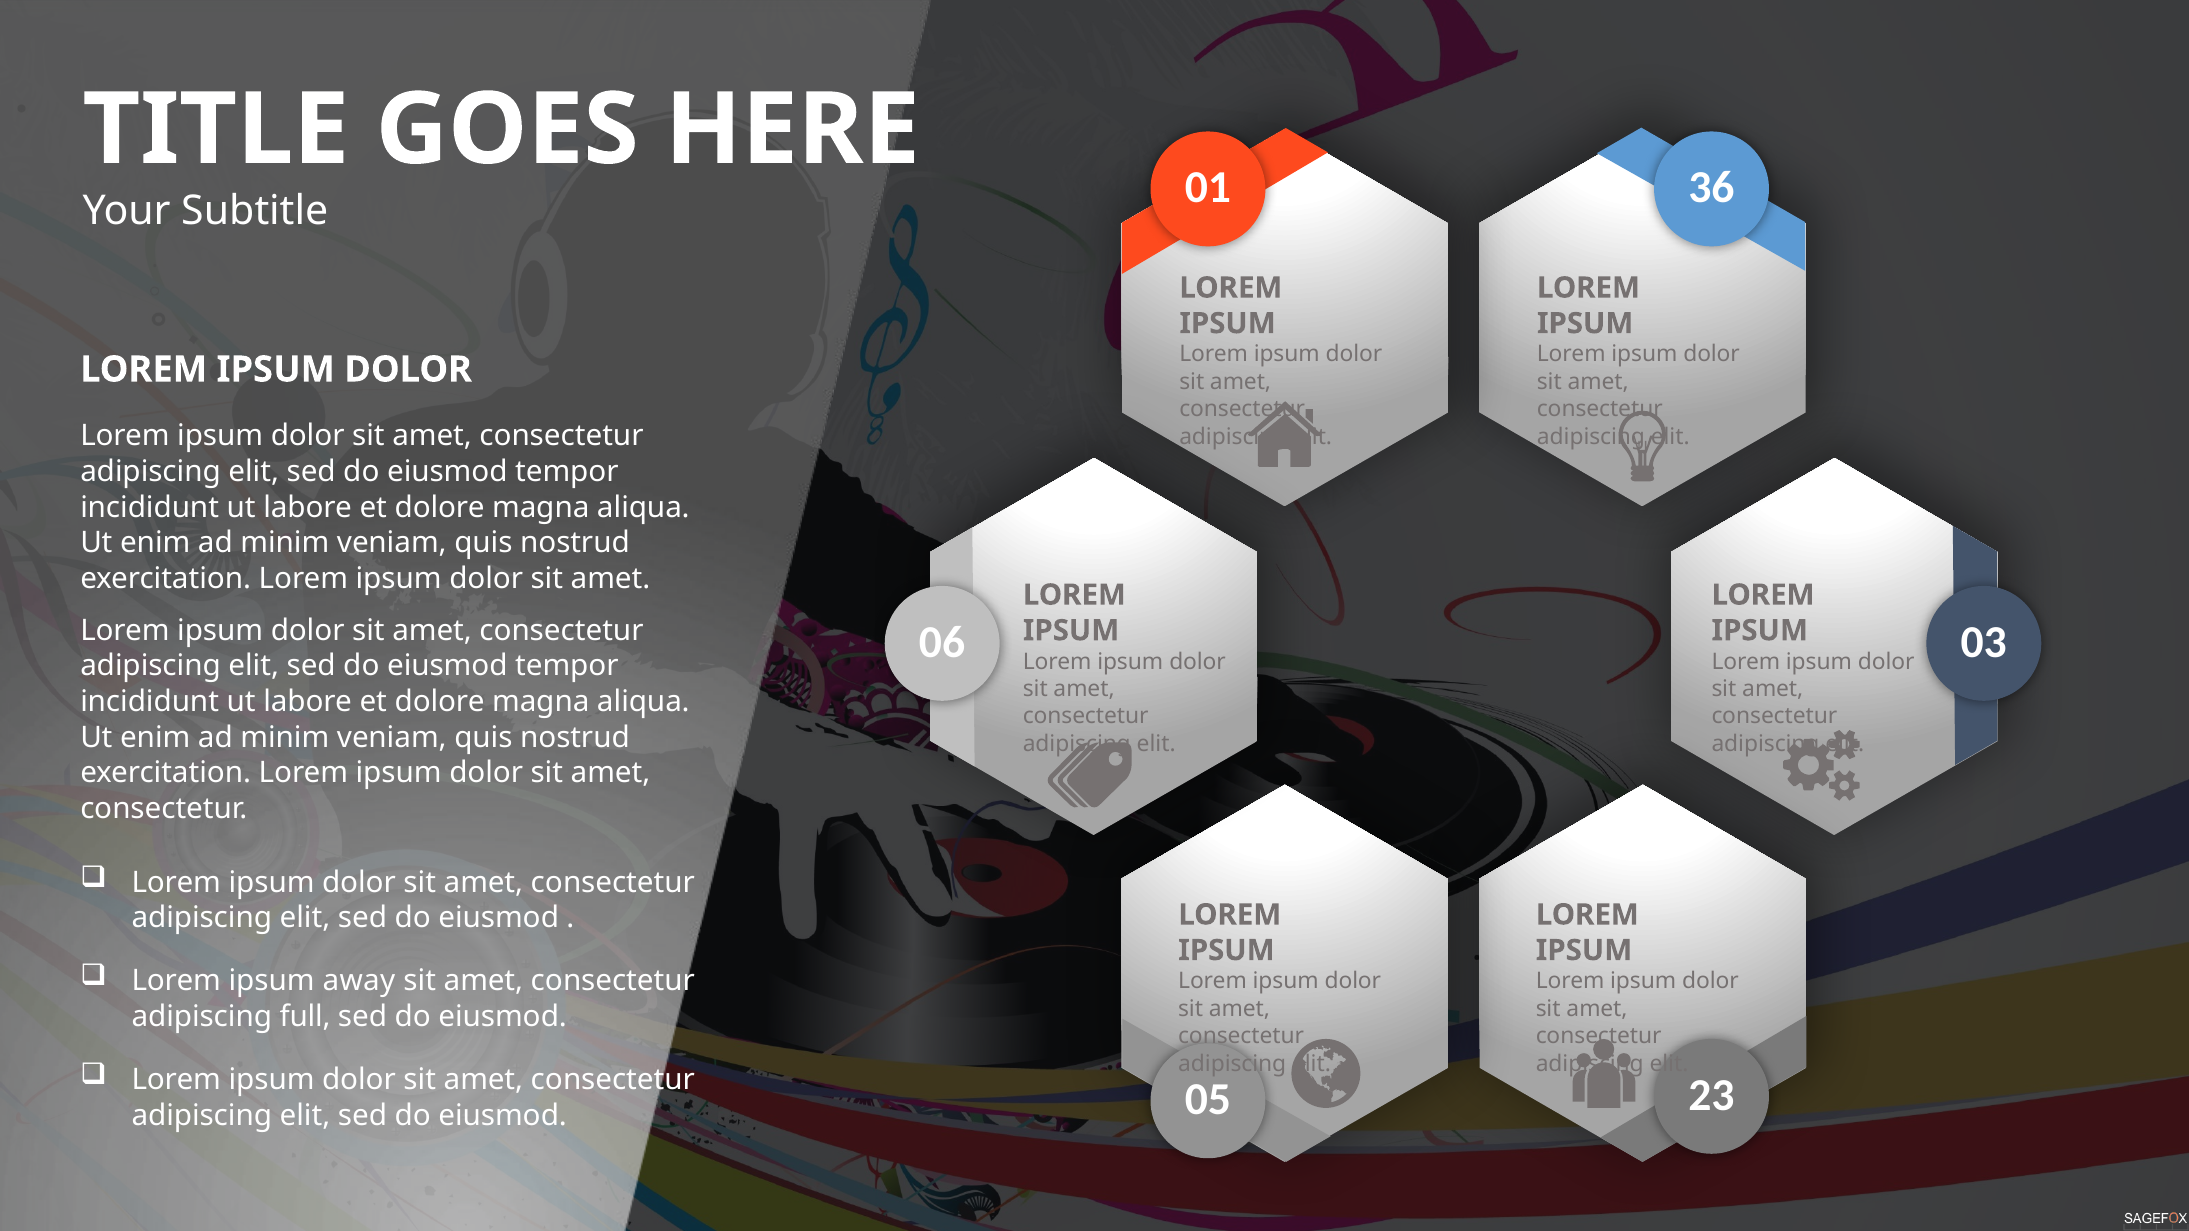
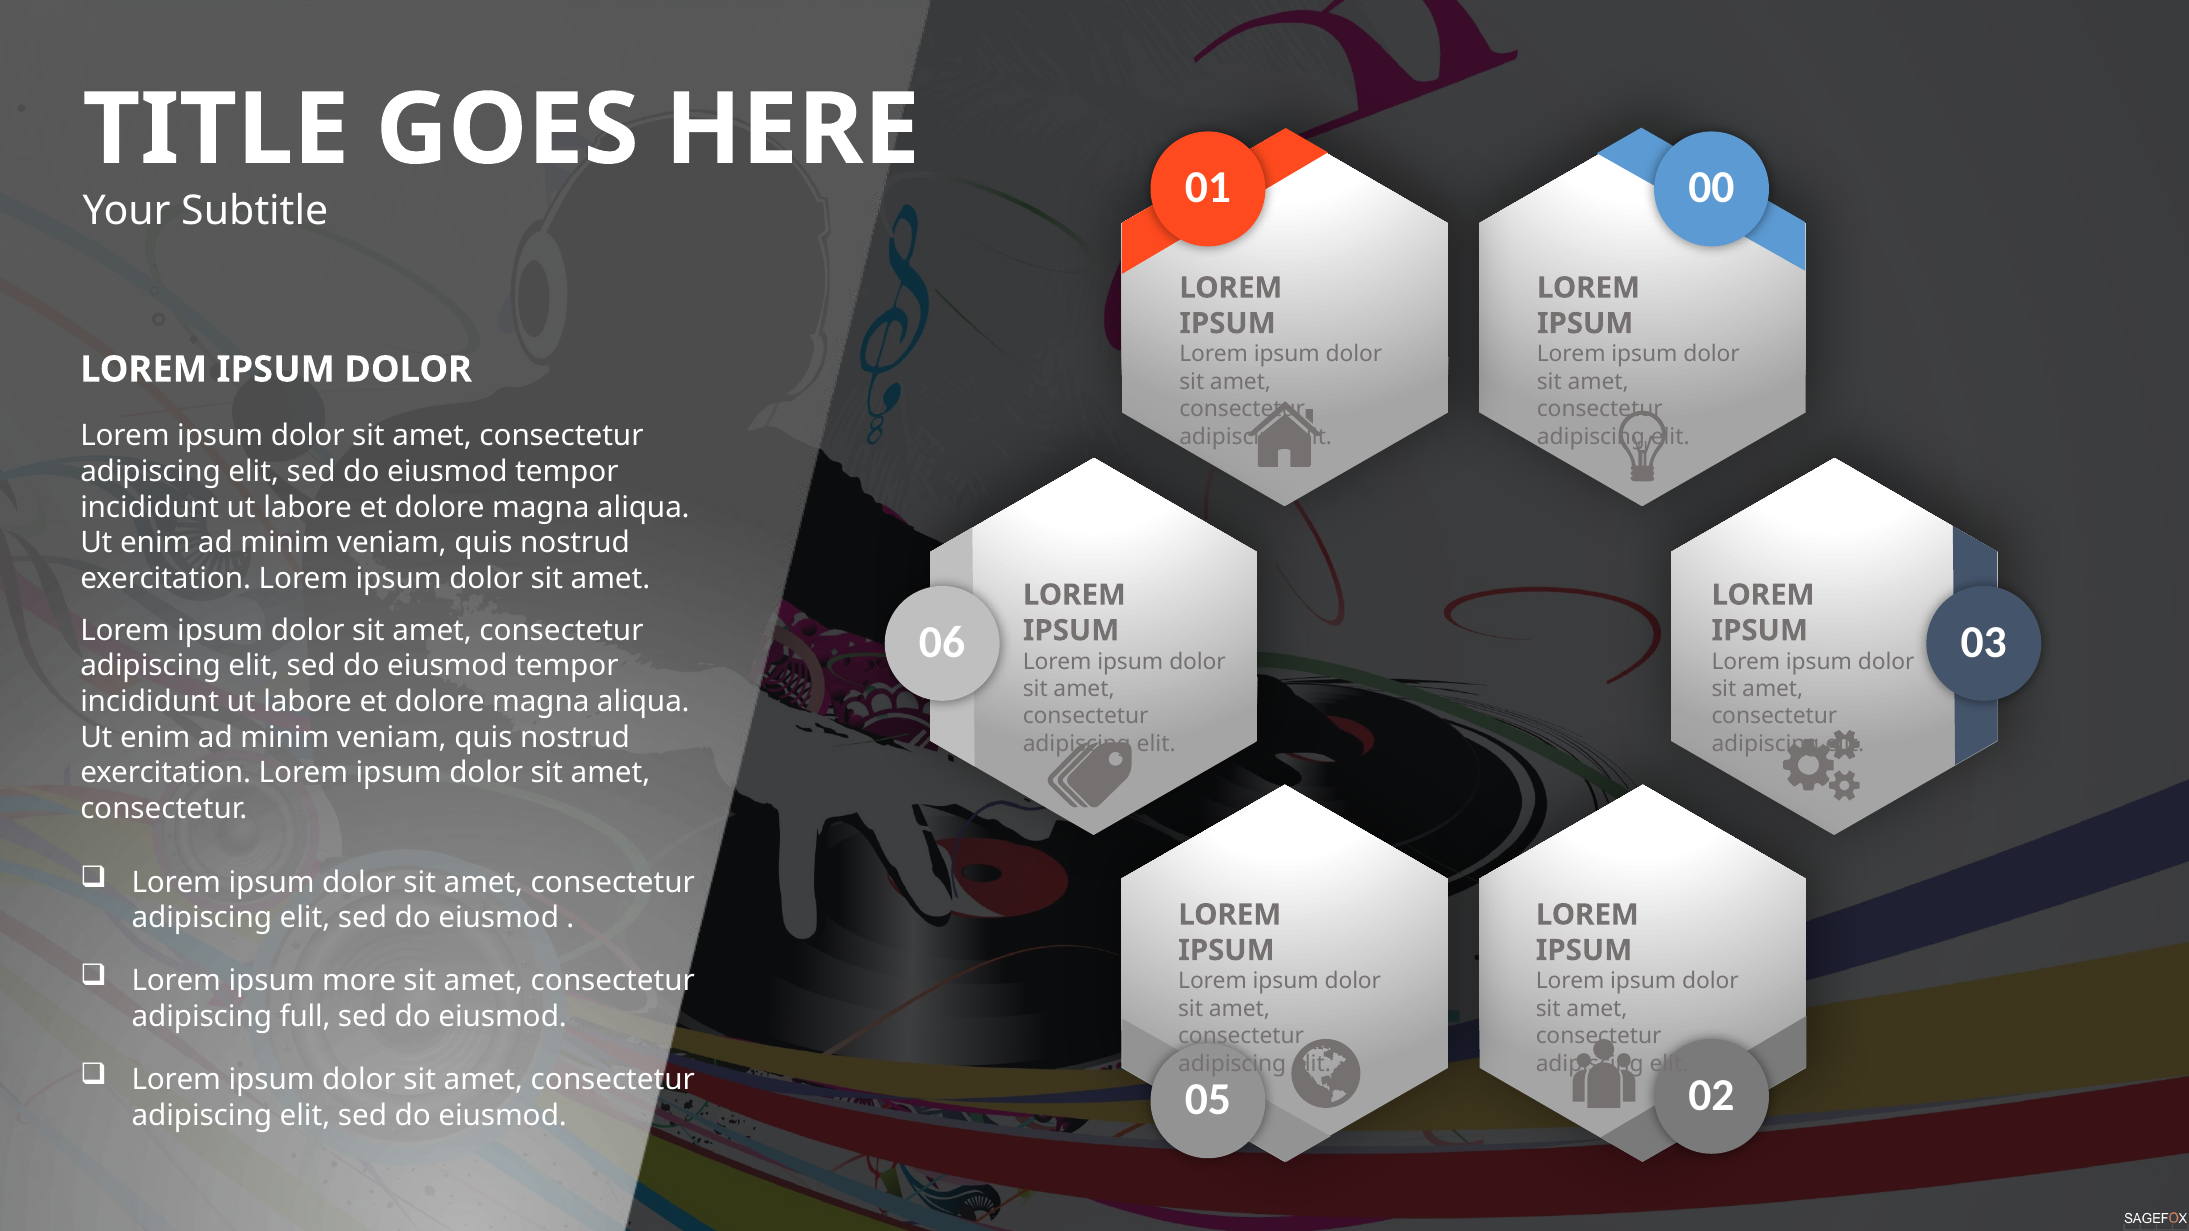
36: 36 -> 00
away: away -> more
23: 23 -> 02
